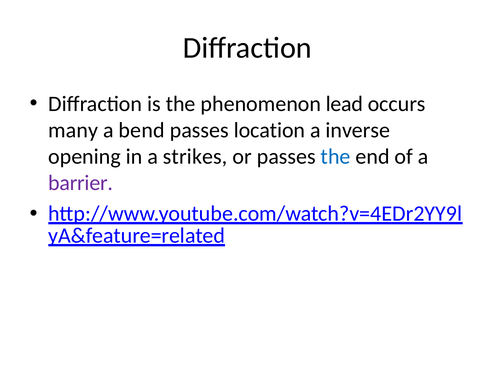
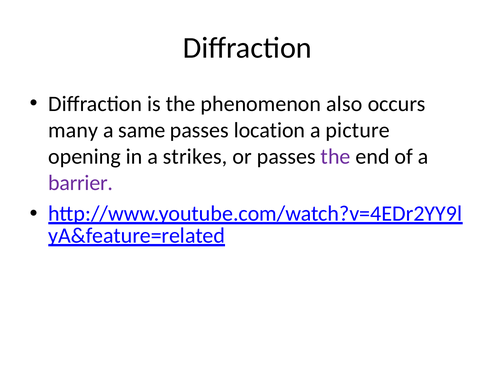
lead: lead -> also
bend: bend -> same
inverse: inverse -> picture
the at (336, 157) colour: blue -> purple
